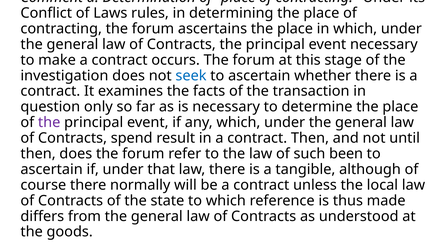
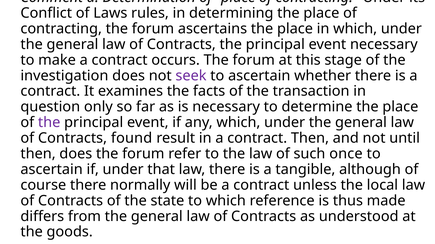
seek colour: blue -> purple
spend: spend -> found
been: been -> once
